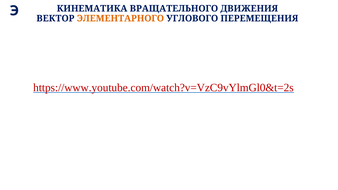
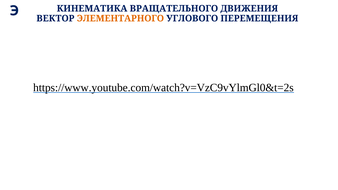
https://www.youtube.com/watch?v=VzC9vYlmGl0&t=2s colour: red -> black
